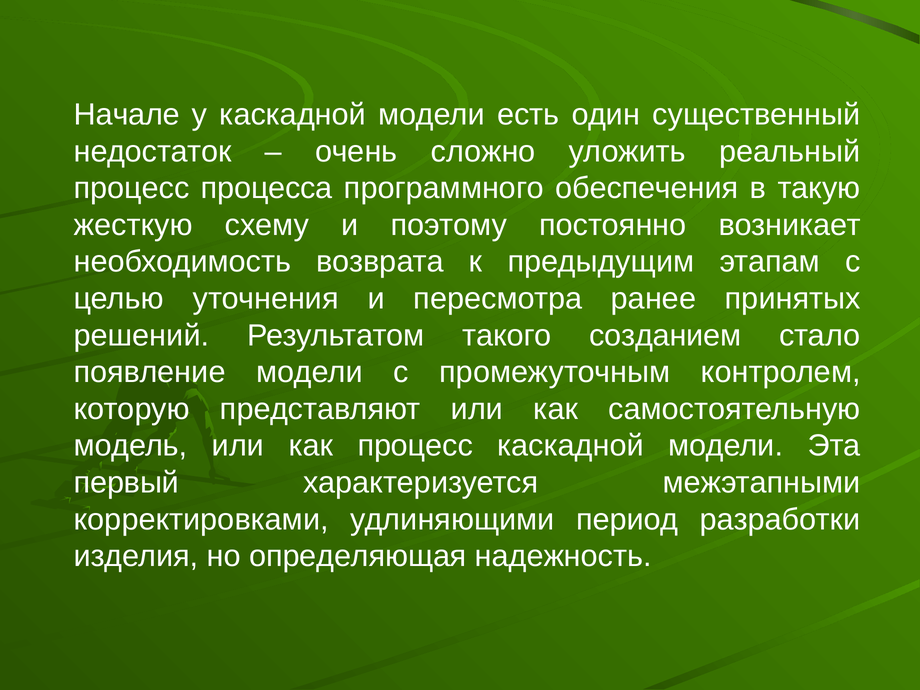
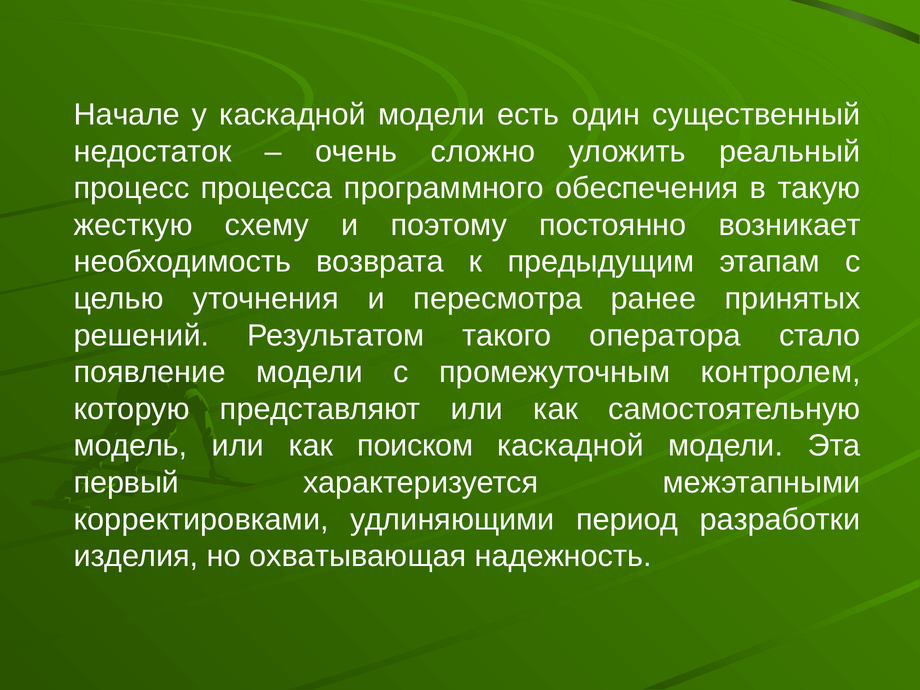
созданием: созданием -> оператора
как процесс: процесс -> поиском
определяющая: определяющая -> охватывающая
